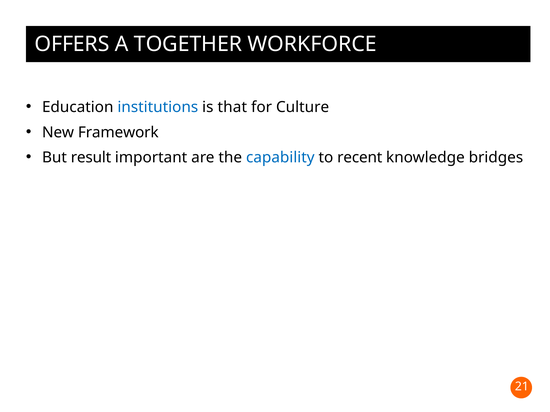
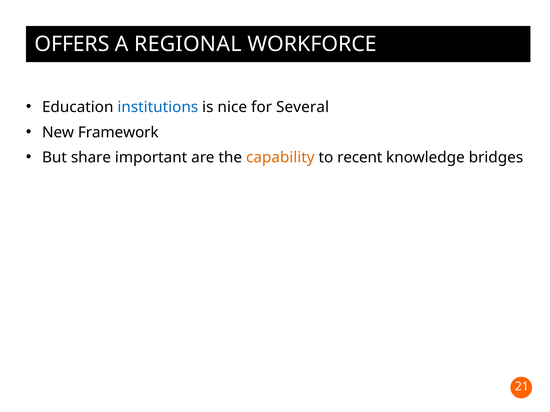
TOGETHER: TOGETHER -> REGIONAL
that: that -> nice
Culture: Culture -> Several
result: result -> share
capability colour: blue -> orange
